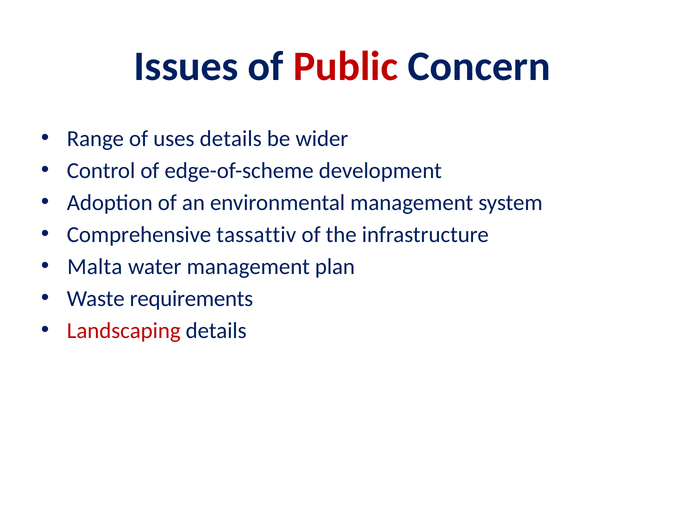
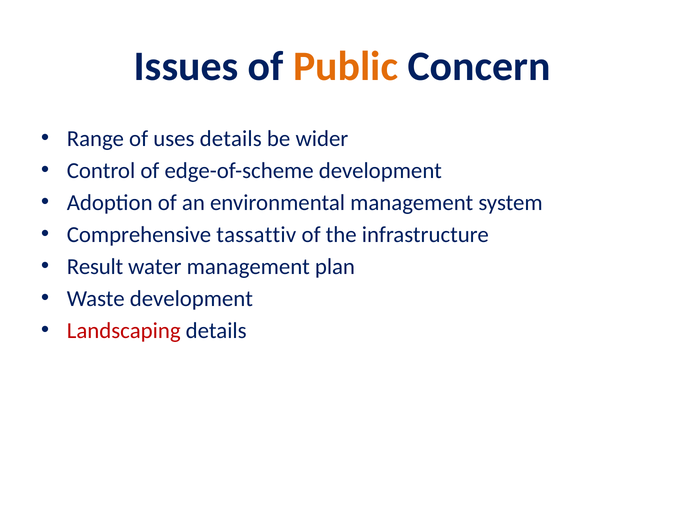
Public colour: red -> orange
Malta: Malta -> Result
Waste requirements: requirements -> development
